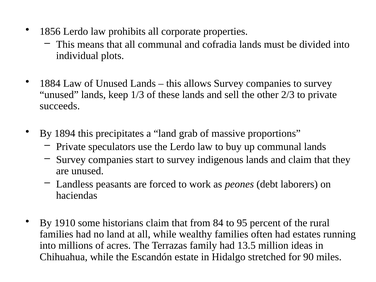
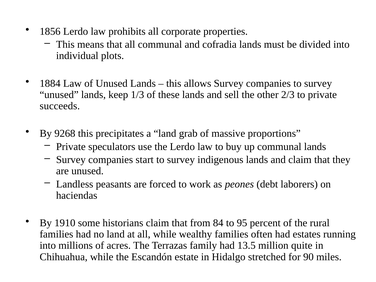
1894: 1894 -> 9268
ideas: ideas -> quite
